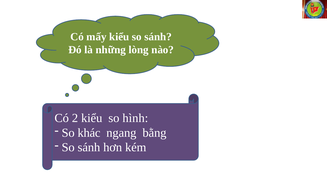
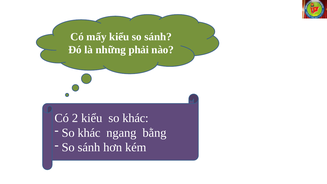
lòng: lòng -> phải
kiểu so hình: hình -> khác
